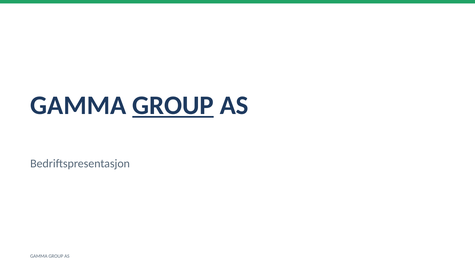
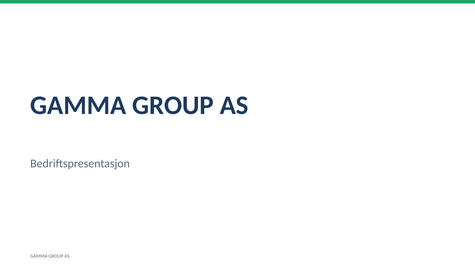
GROUP at (173, 105) underline: present -> none
